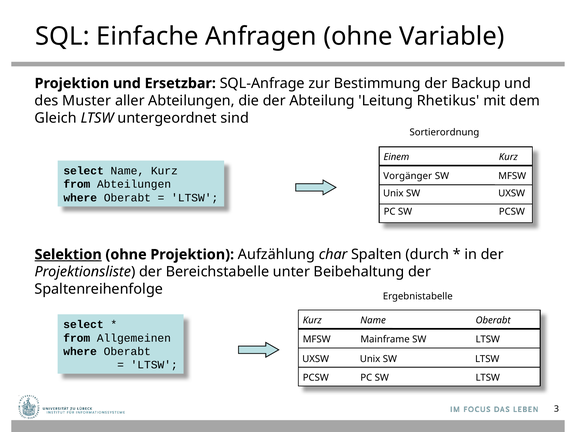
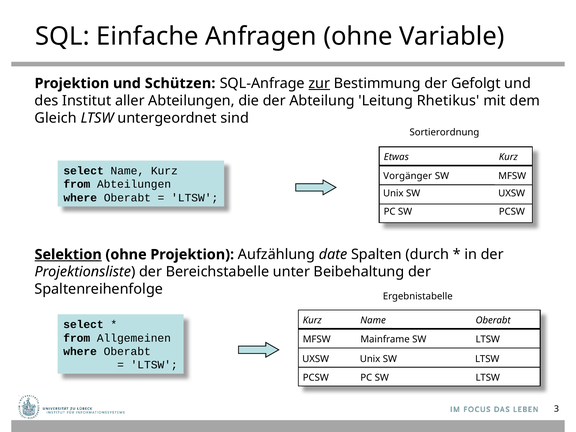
Ersetzbar: Ersetzbar -> Schützen
zur underline: none -> present
Backup: Backup -> Gefolgt
Muster: Muster -> Institut
Einem: Einem -> Etwas
char: char -> date
